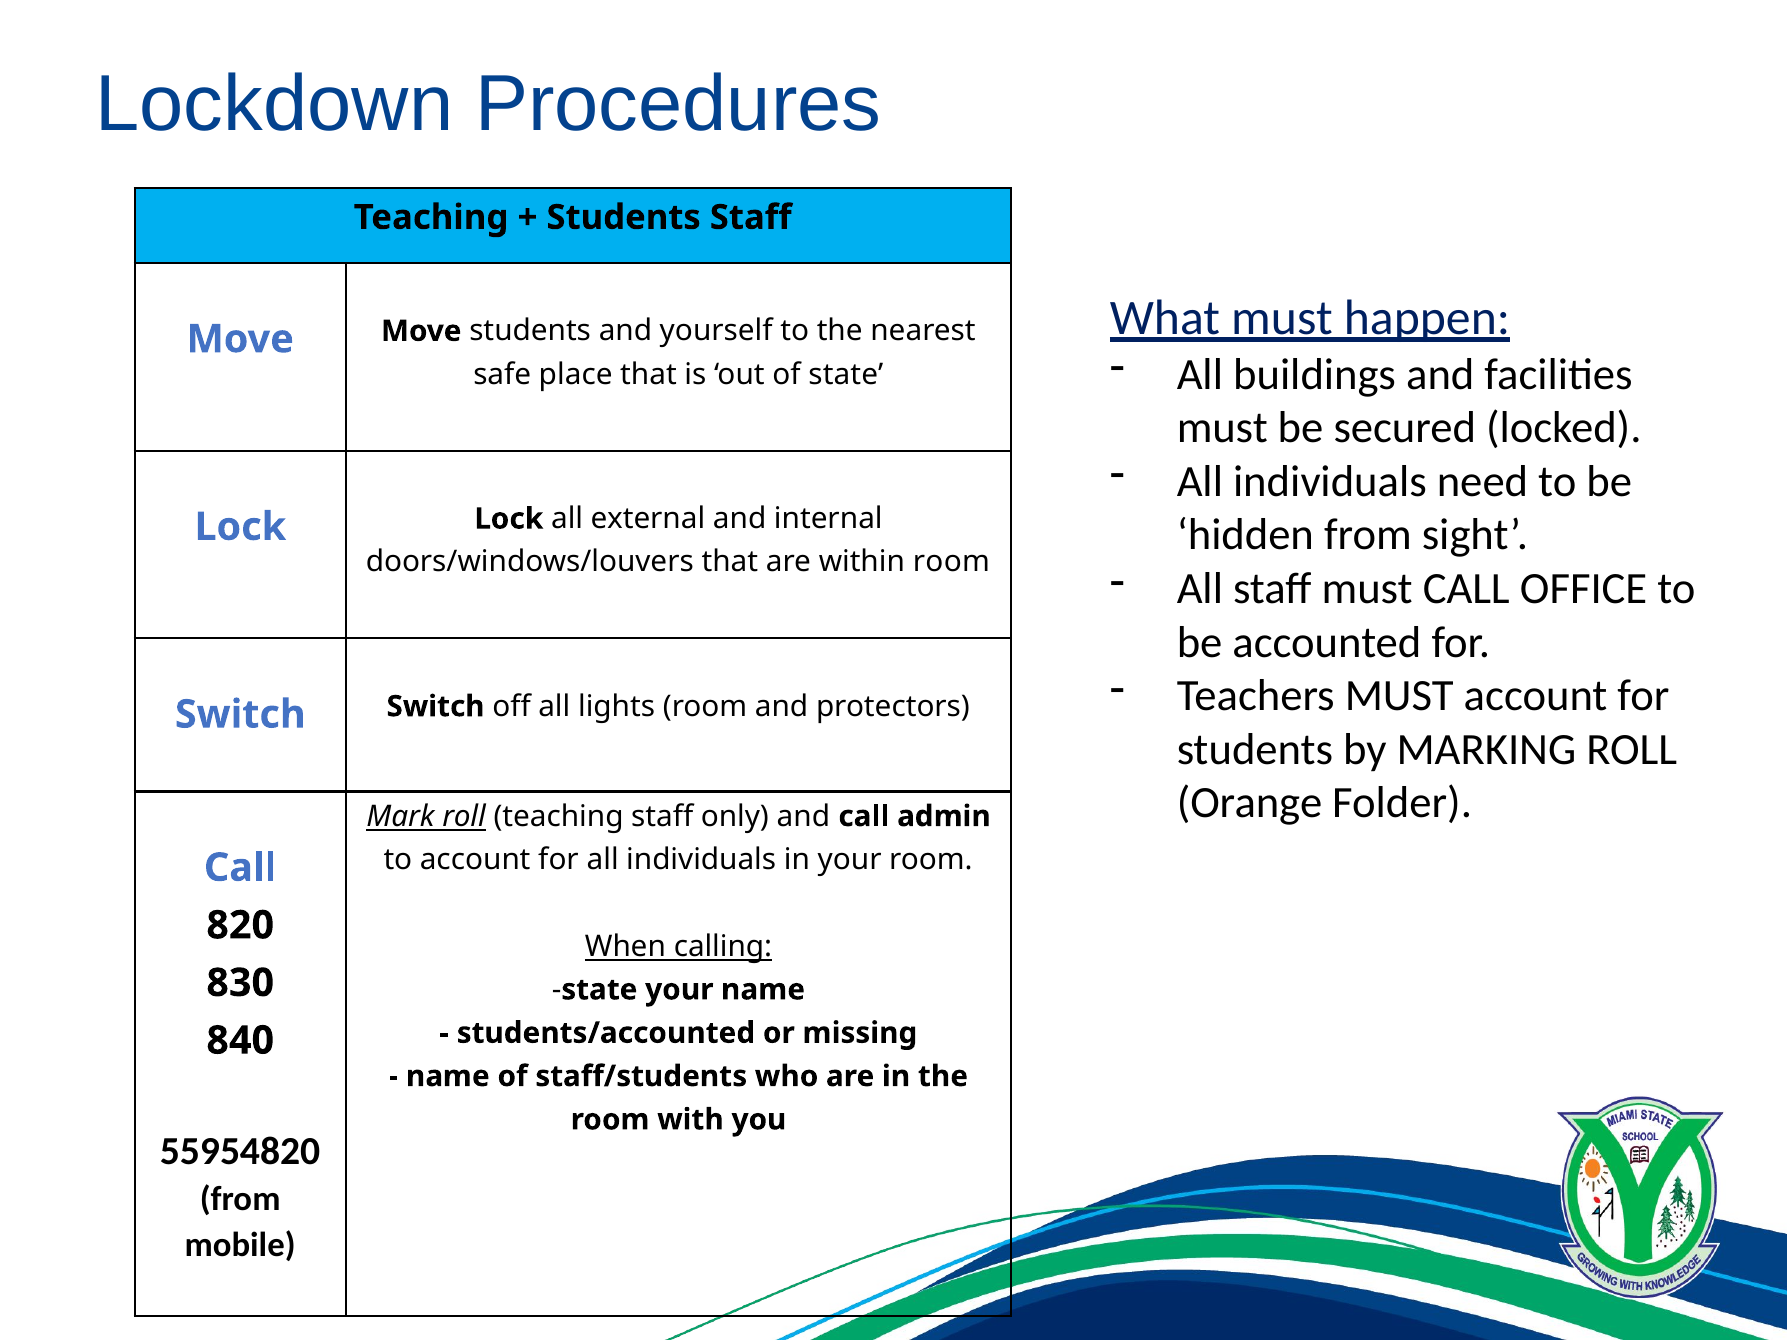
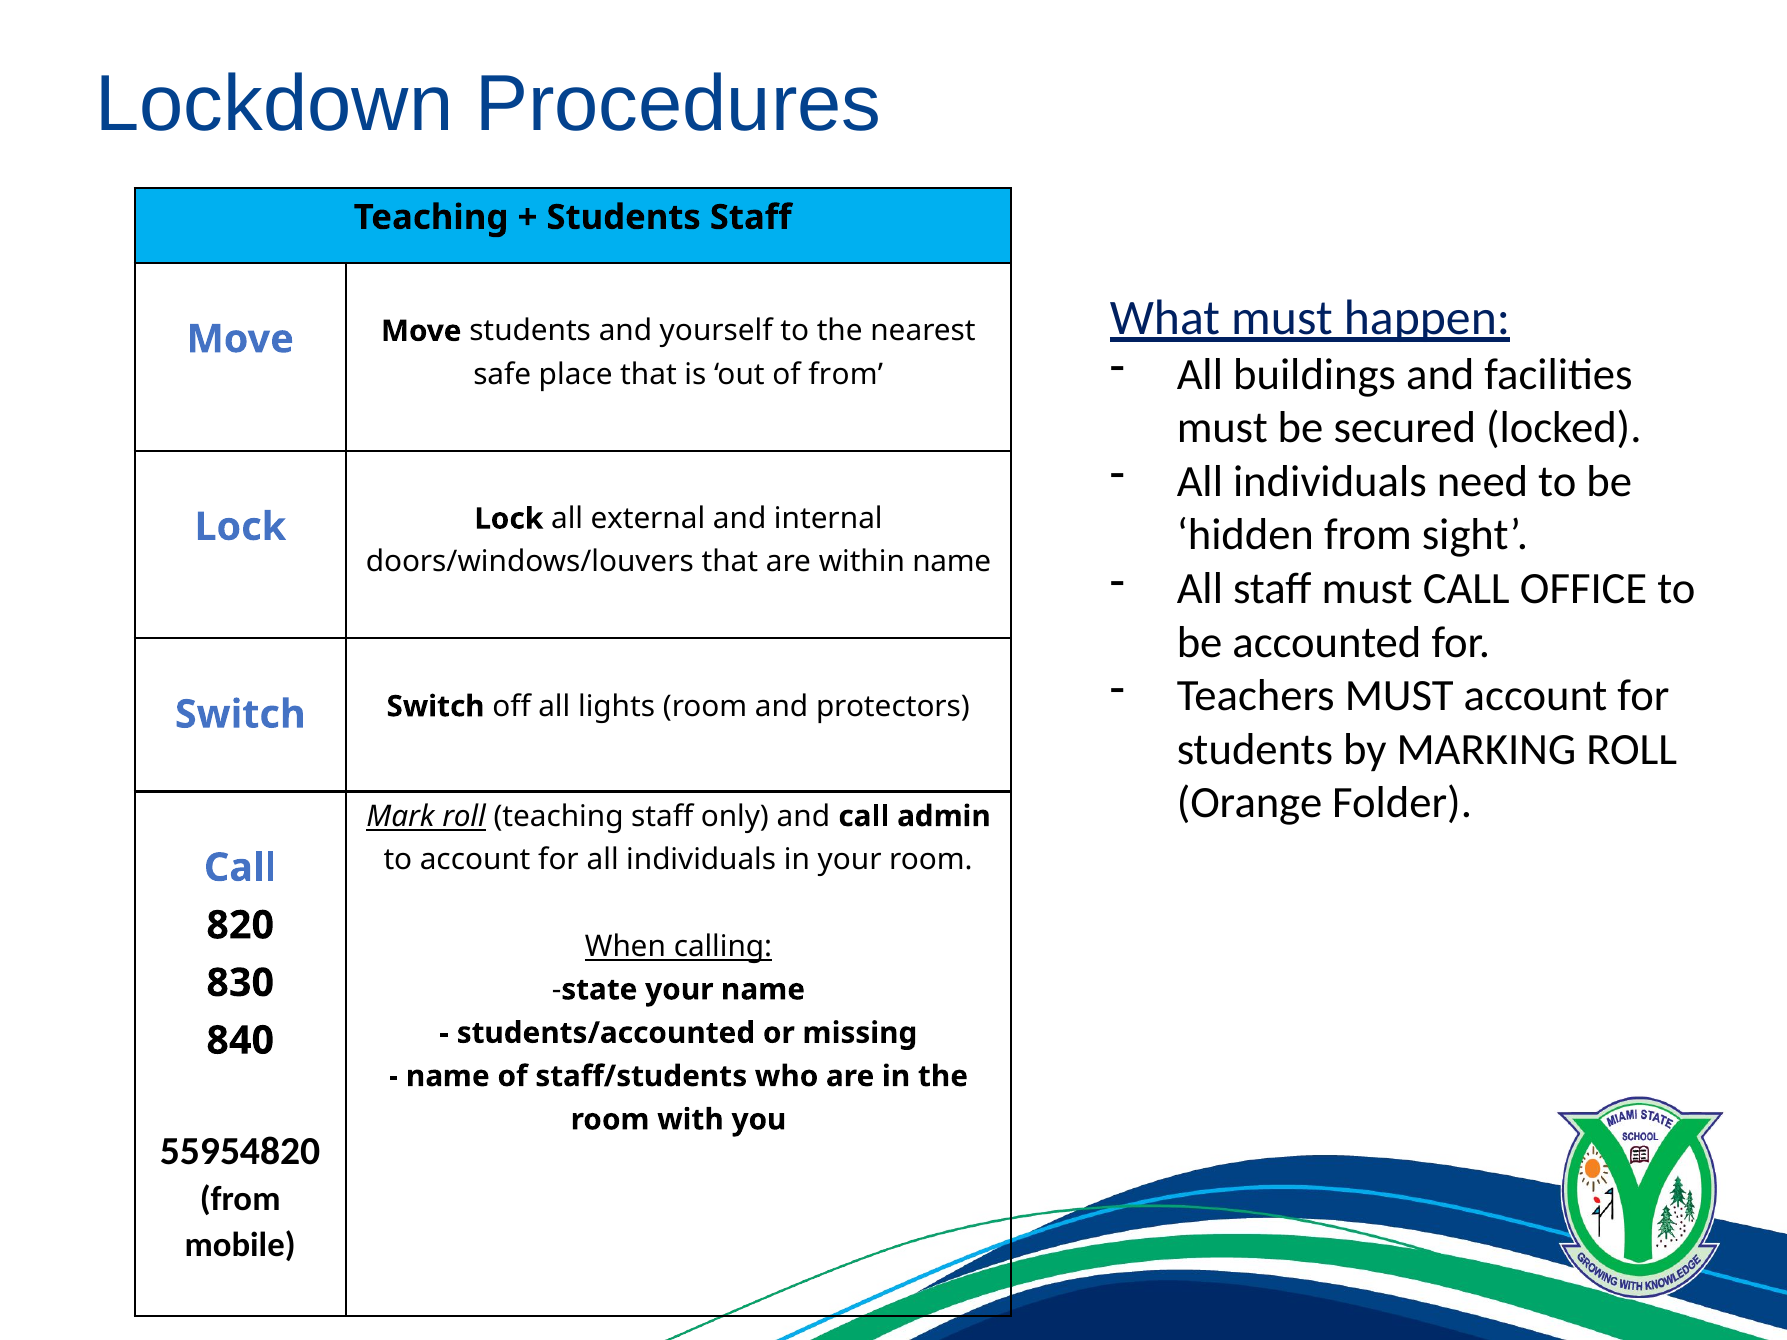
of state: state -> from
within room: room -> name
